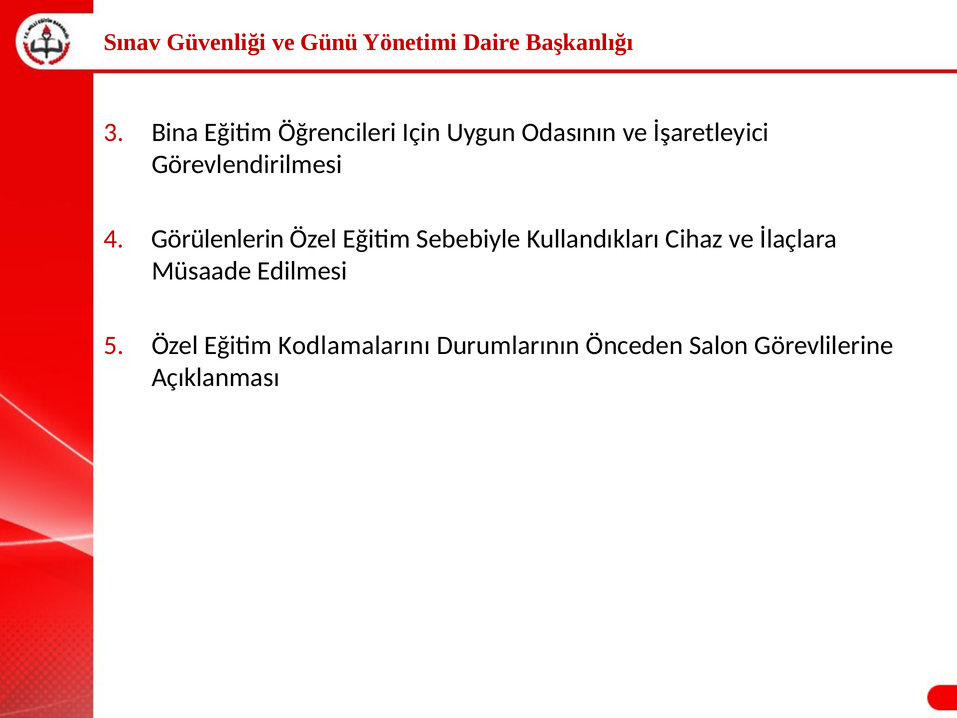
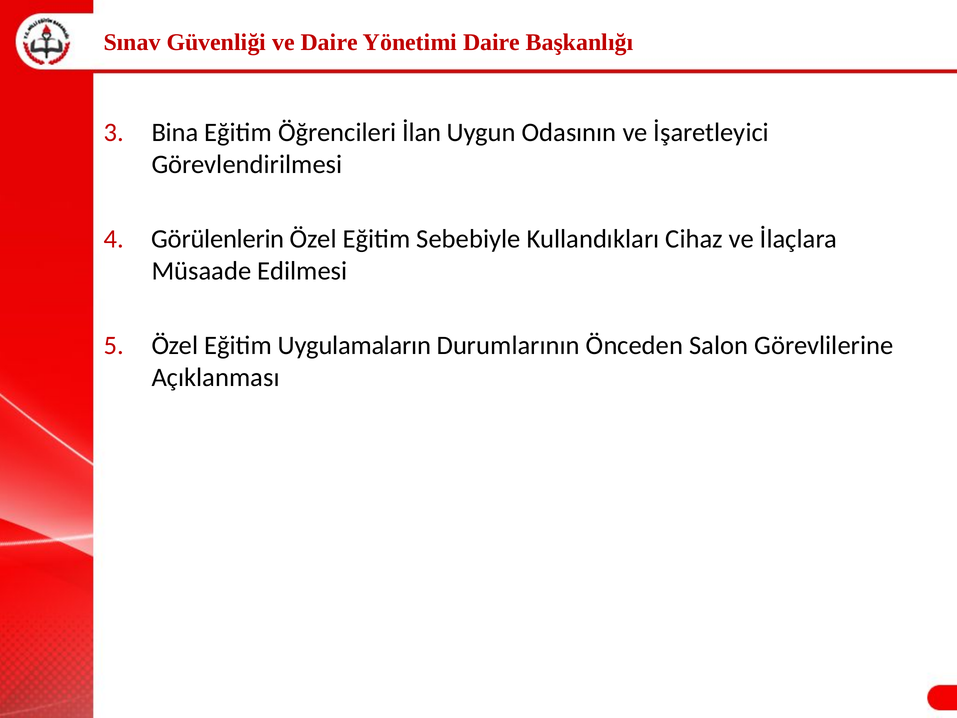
ve Günü: Günü -> Daire
Için: Için -> İlan
Kodlamalarını: Kodlamalarını -> Uygulamaların
